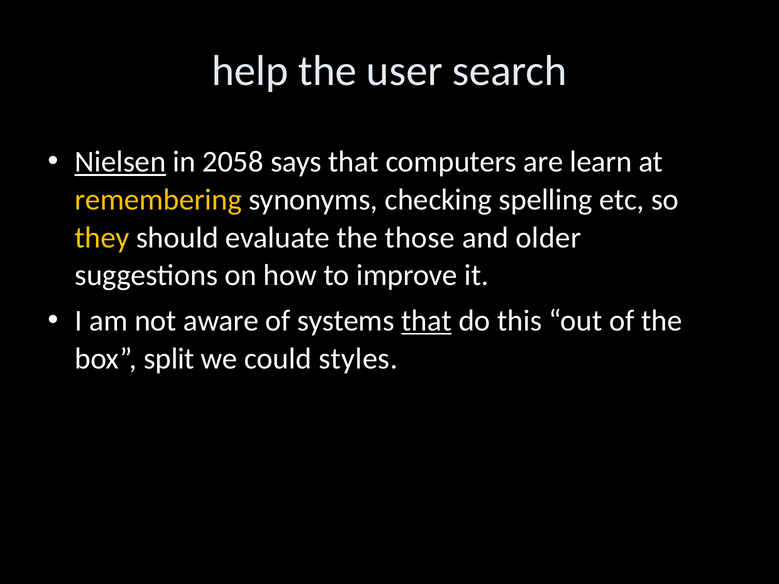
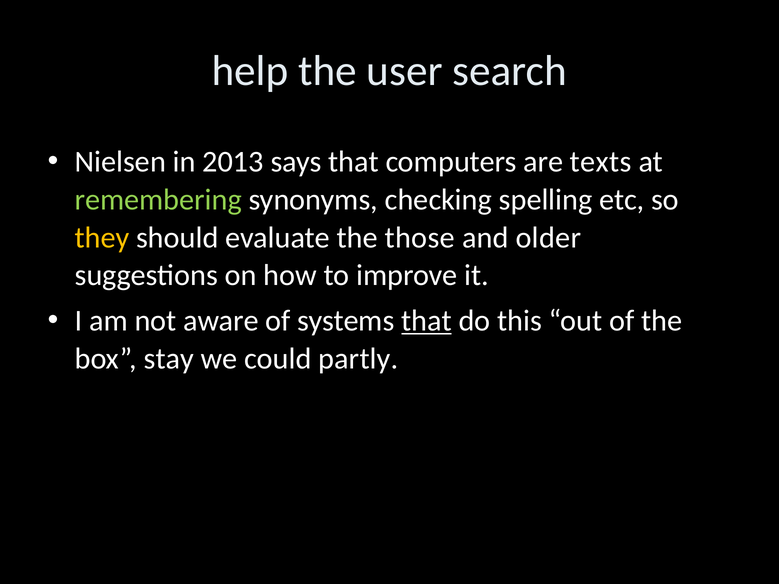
Nielsen underline: present -> none
2058: 2058 -> 2013
learn: learn -> texts
remembering colour: yellow -> light green
split: split -> stay
styles: styles -> partly
